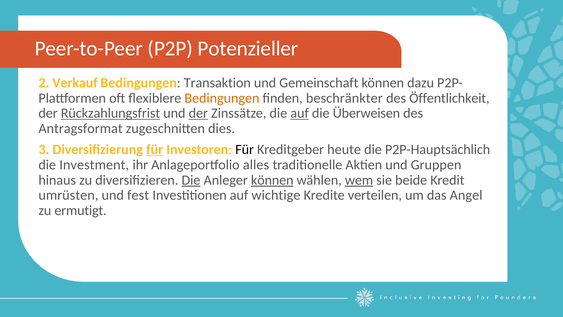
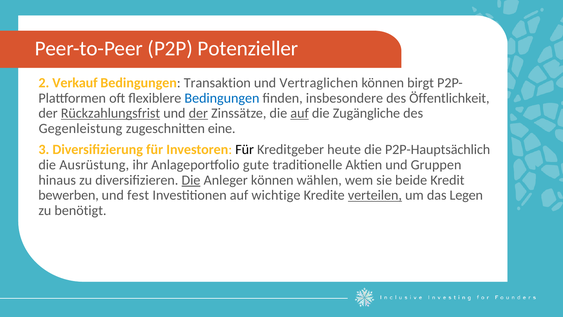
Gemeinschaft: Gemeinschaft -> Vertraglichen
dazu: dazu -> birgt
Bedingungen at (222, 98) colour: orange -> blue
beschränkter: beschränkter -> insbesondere
Überweisen: Überweisen -> Zugängliche
Antragsformat: Antragsformat -> Gegenleistung
dies: dies -> eine
für at (155, 149) underline: present -> none
Investment: Investment -> Ausrüstung
alles: alles -> gute
können at (272, 180) underline: present -> none
wem underline: present -> none
umrüsten: umrüsten -> bewerben
verteilen underline: none -> present
Angel: Angel -> Legen
ermutigt: ermutigt -> benötigt
